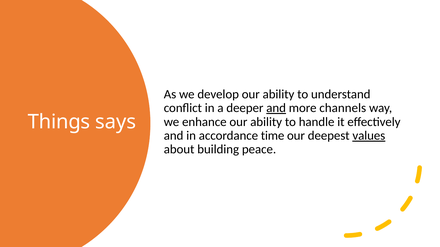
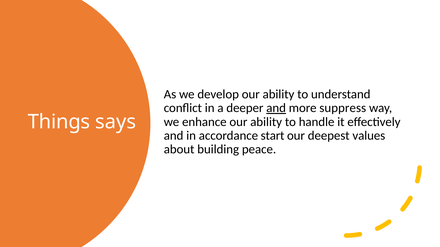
channels: channels -> suppress
time: time -> start
values underline: present -> none
